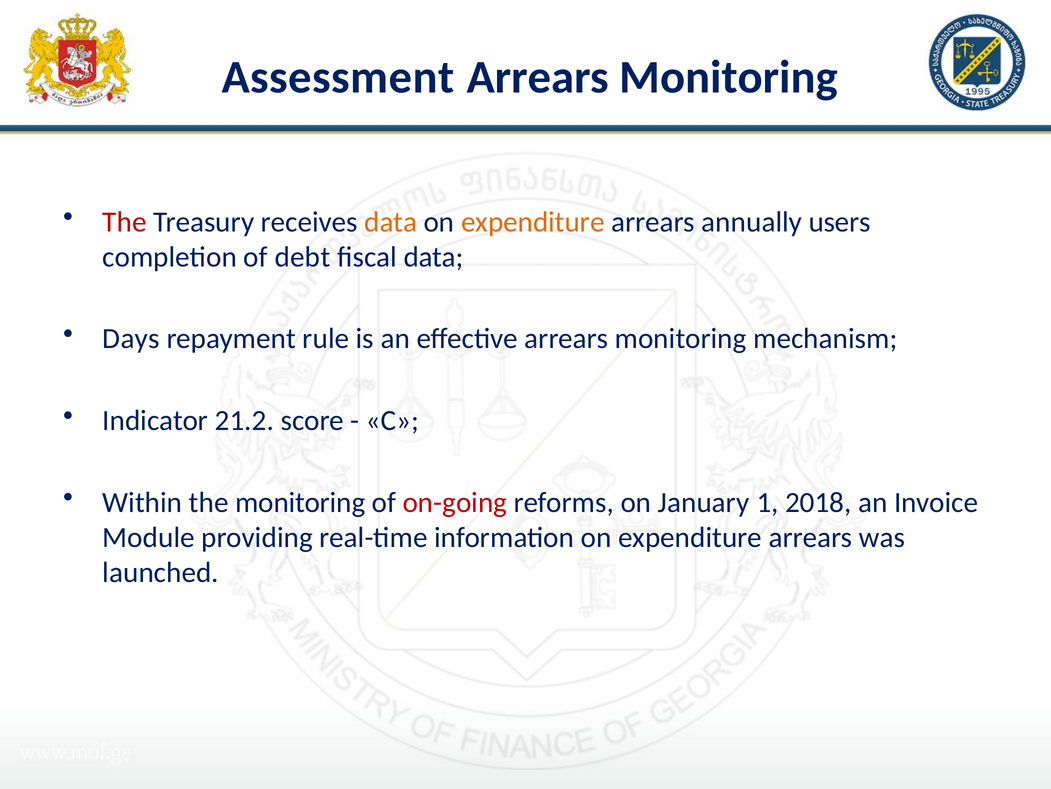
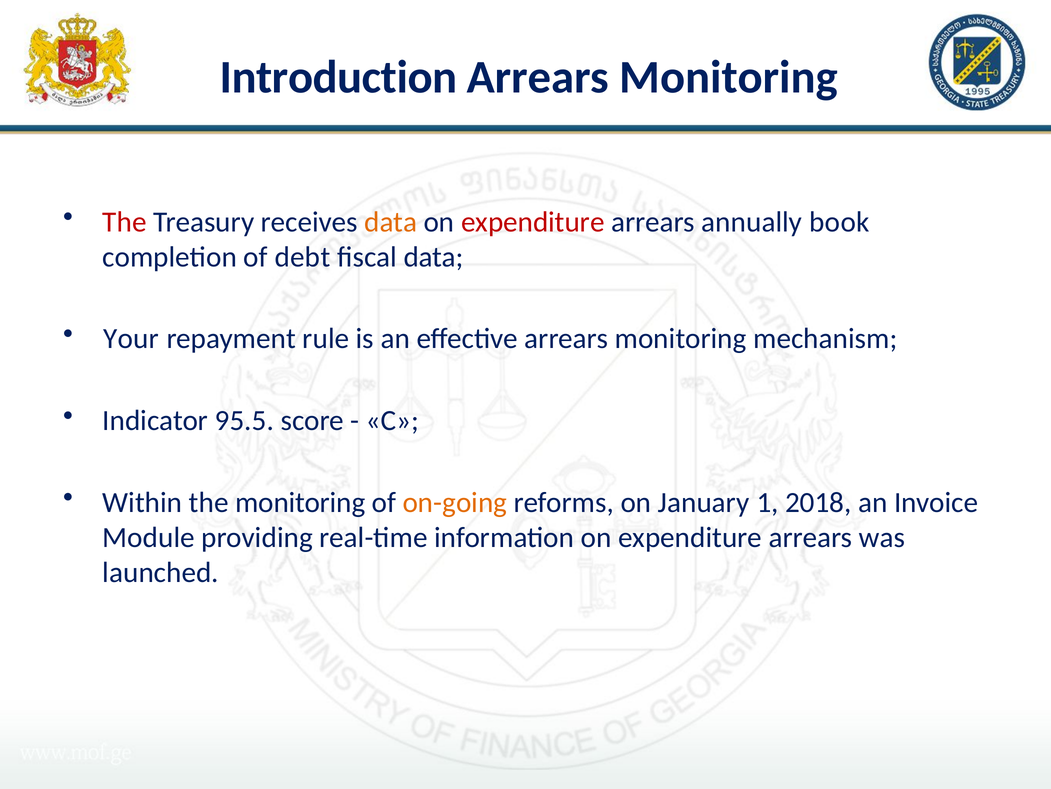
Assessment: Assessment -> Introduction
expenditure at (533, 222) colour: orange -> red
users: users -> book
Days: Days -> Your
21.2: 21.2 -> 95.5
on-going colour: red -> orange
